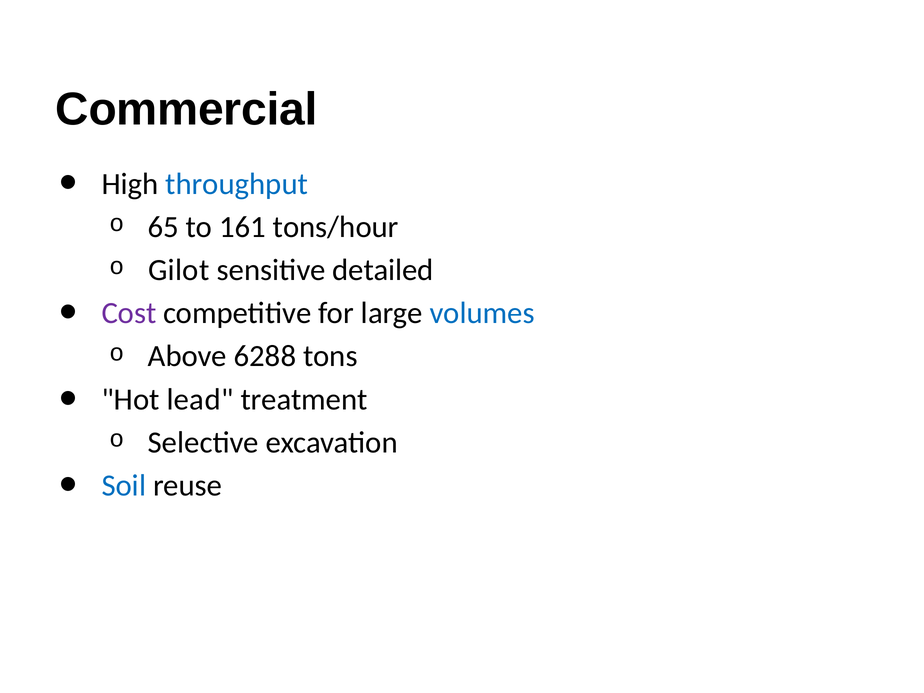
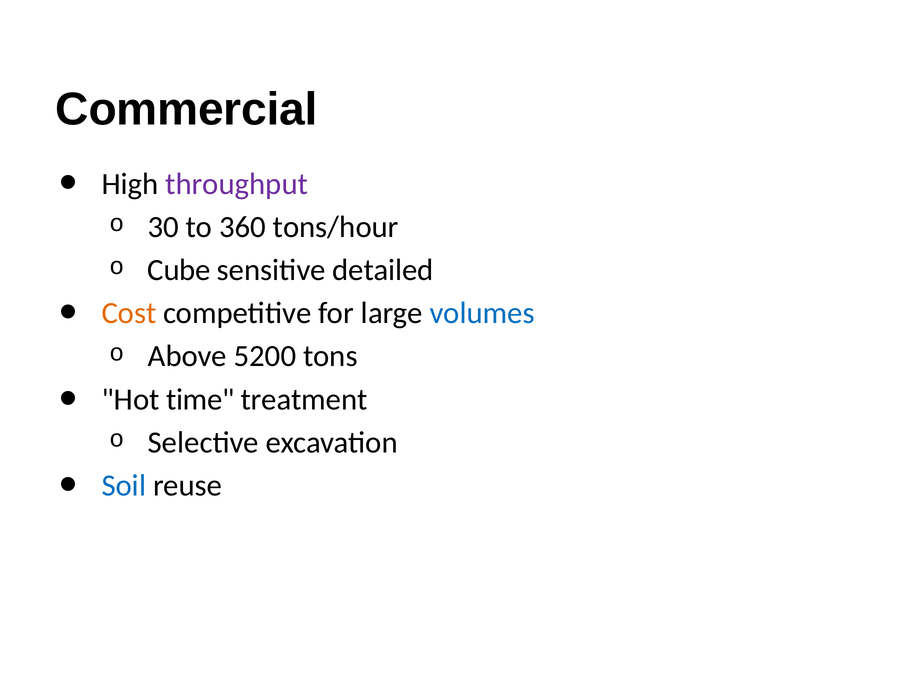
throughput colour: blue -> purple
65: 65 -> 30
161: 161 -> 360
Gilot: Gilot -> Cube
Cost colour: purple -> orange
6288: 6288 -> 5200
lead: lead -> time
